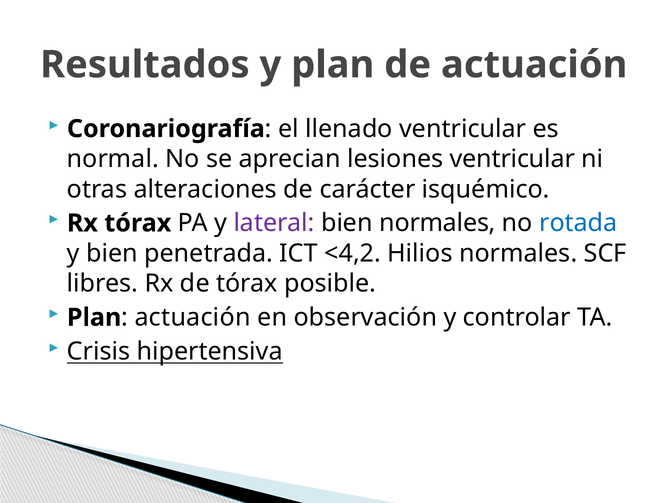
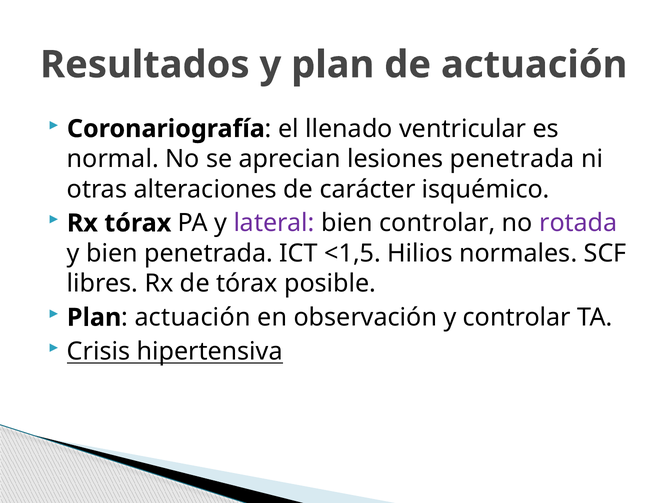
lesiones ventricular: ventricular -> penetrada
bien normales: normales -> controlar
rotada colour: blue -> purple
<4,2: <4,2 -> <1,5
